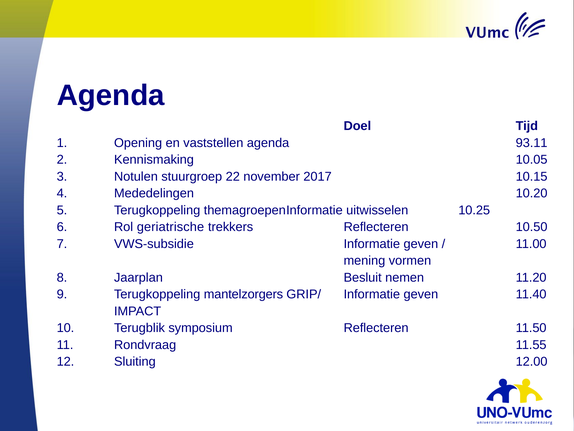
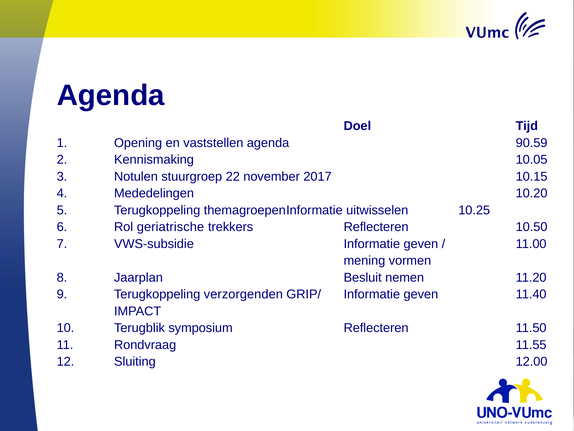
93.11: 93.11 -> 90.59
mantelzorgers: mantelzorgers -> verzorgenden
